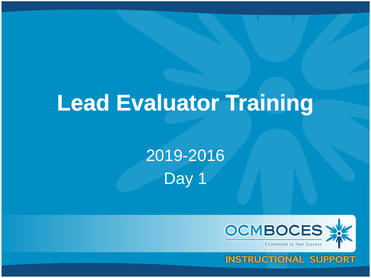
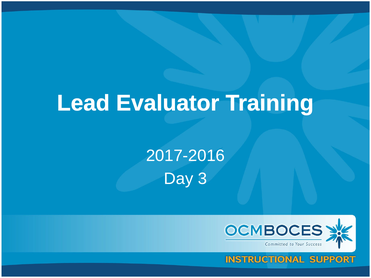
2019-2016: 2019-2016 -> 2017-2016
1: 1 -> 3
